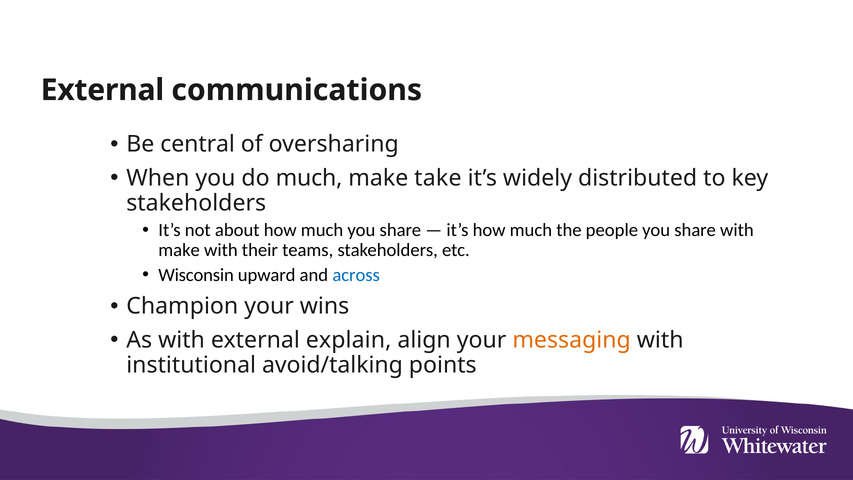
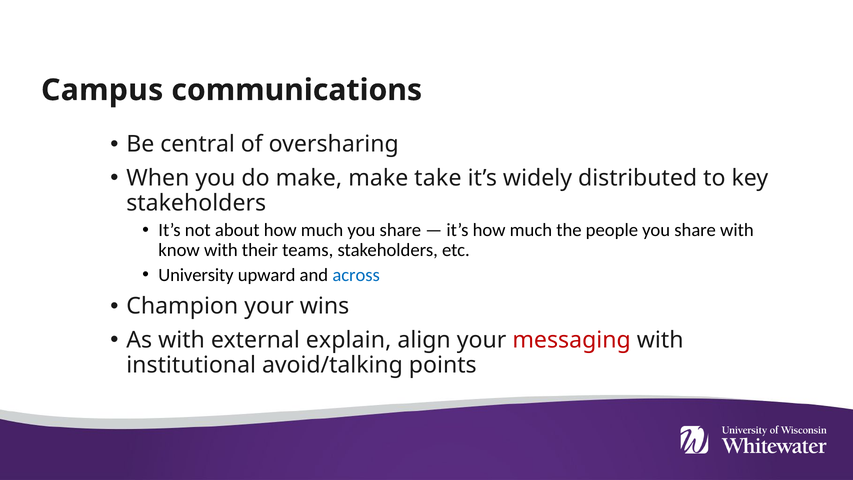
External at (102, 90): External -> Campus
do much: much -> make
make at (179, 250): make -> know
Wisconsin: Wisconsin -> University
messaging colour: orange -> red
